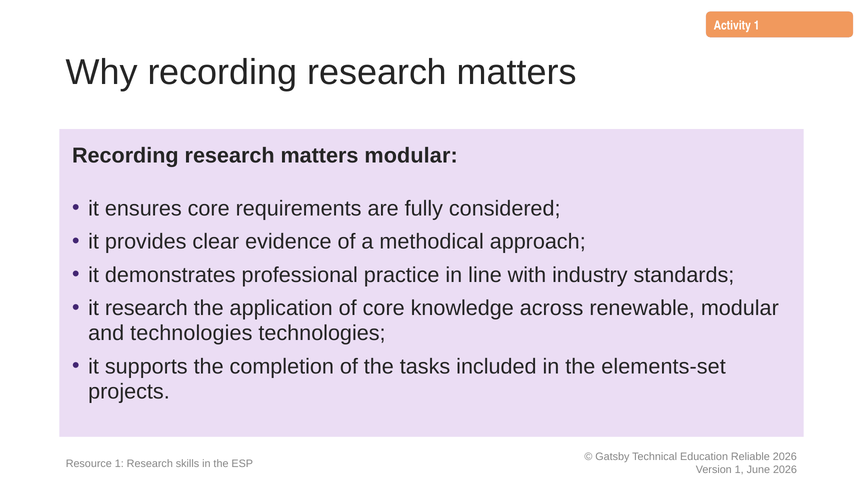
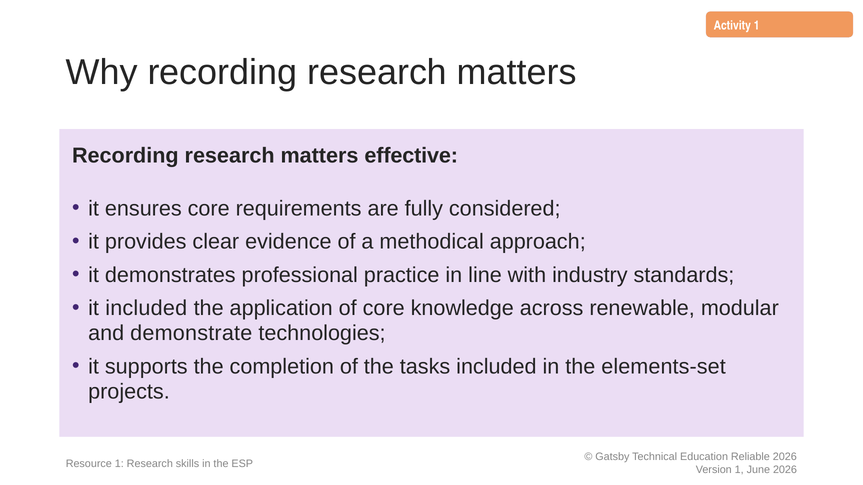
matters modular: modular -> effective
it research: research -> included
and technologies: technologies -> demonstrate
